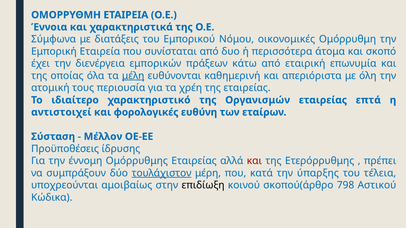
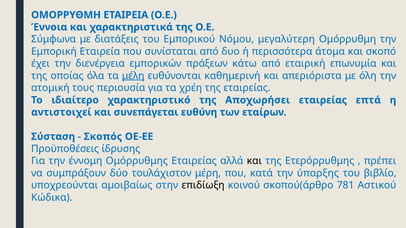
οικονομικές: οικονομικές -> μεγαλύτερη
Οργανισμών: Οργανισμών -> Αποχωρήσει
φορολογικές: φορολογικές -> συνεπάγεται
Μέλλον: Μέλλον -> Σκοπός
και at (254, 161) colour: red -> black
τουλάχιστον underline: present -> none
τέλεια: τέλεια -> βιβλίο
798: 798 -> 781
